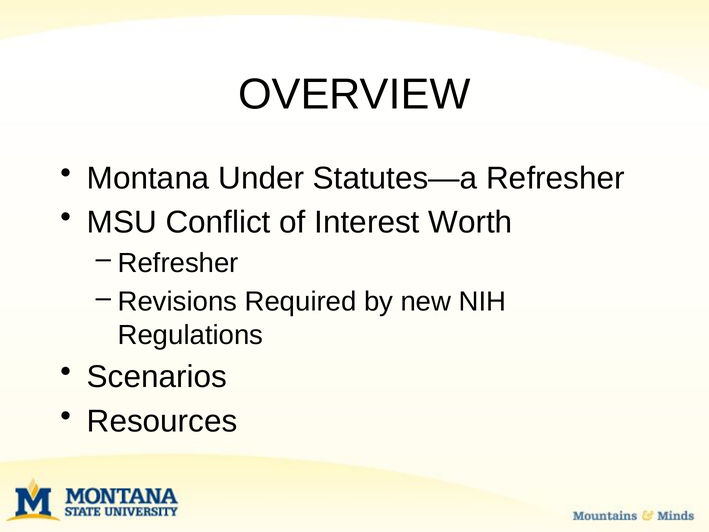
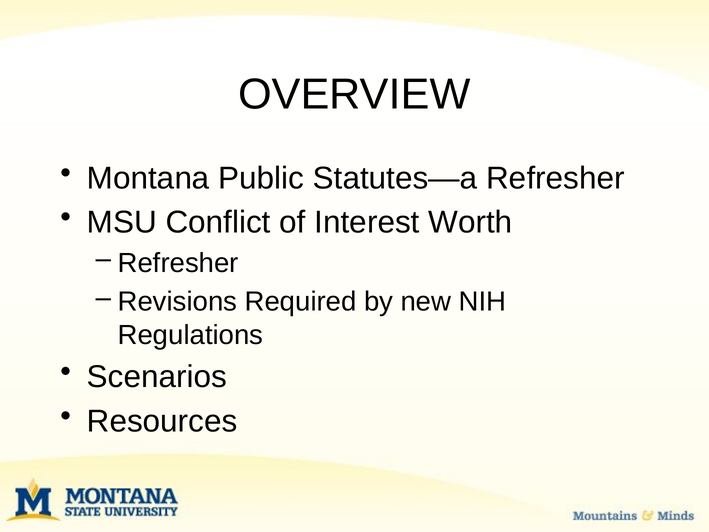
Under: Under -> Public
